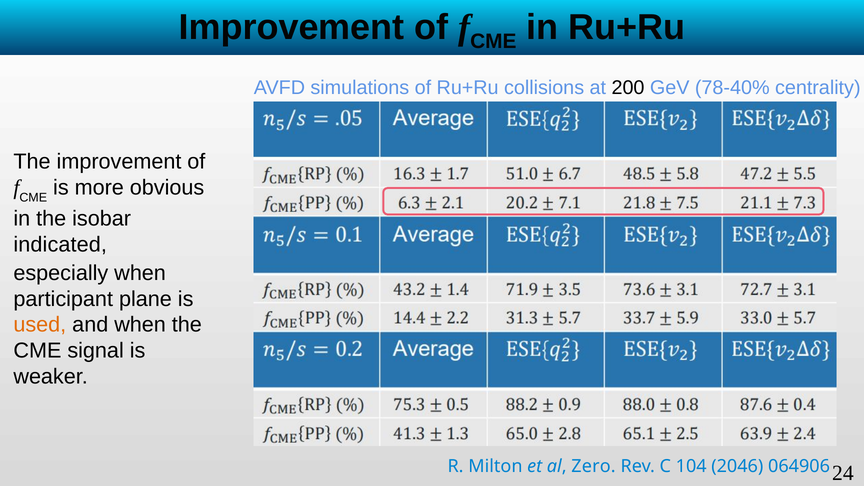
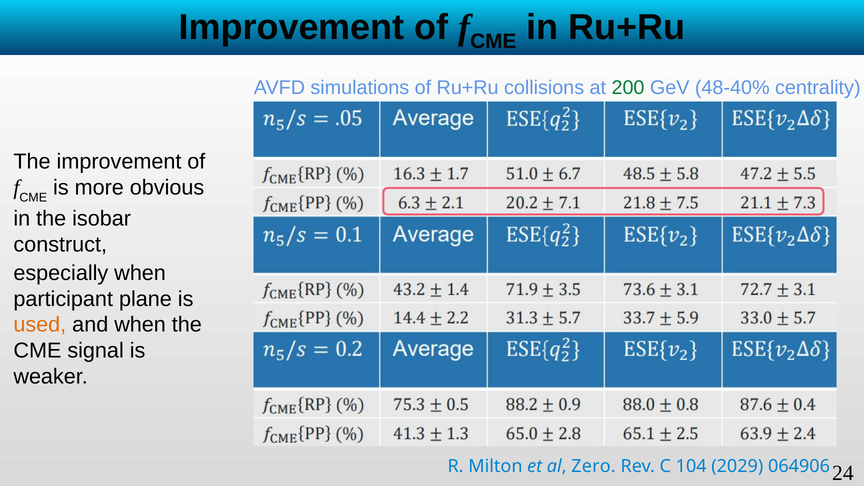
200 colour: black -> green
78-40%: 78-40% -> 48-40%
indicated: indicated -> construct
2046: 2046 -> 2029
